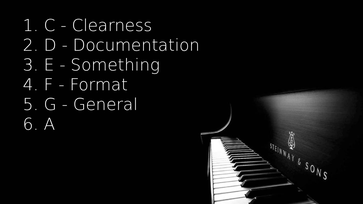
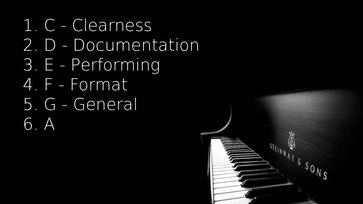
Something: Something -> Performing
